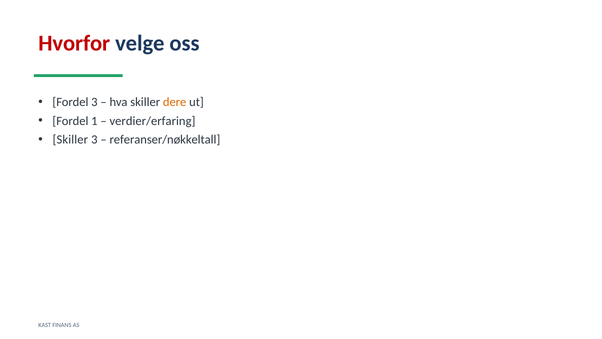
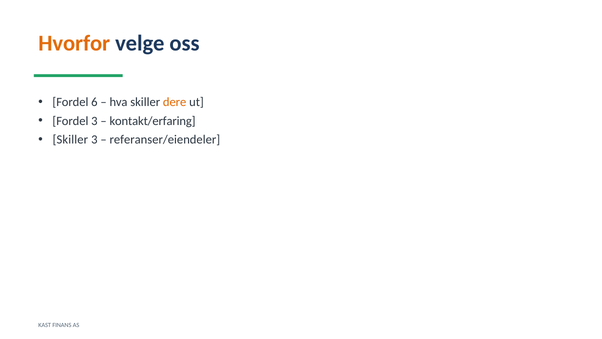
Hvorfor colour: red -> orange
Fordel 3: 3 -> 6
Fordel 1: 1 -> 3
verdier/erfaring: verdier/erfaring -> kontakt/erfaring
referanser/nøkkeltall: referanser/nøkkeltall -> referanser/eiendeler
